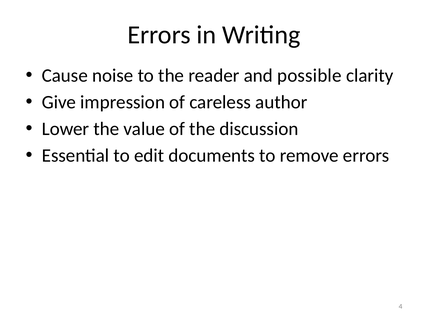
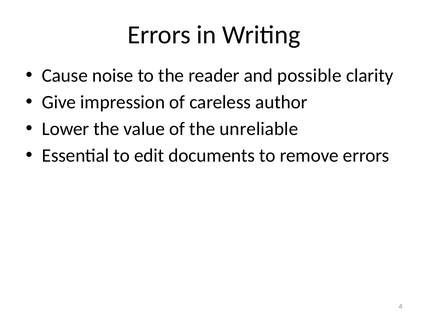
discussion: discussion -> unreliable
